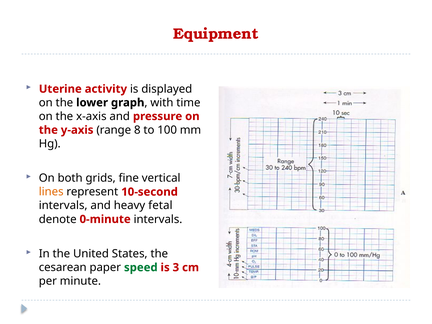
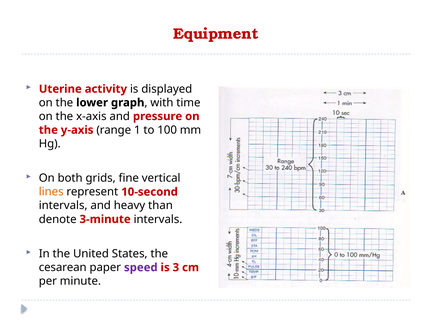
8: 8 -> 1
fetal: fetal -> than
0-minute: 0-minute -> 3-minute
speed colour: green -> purple
